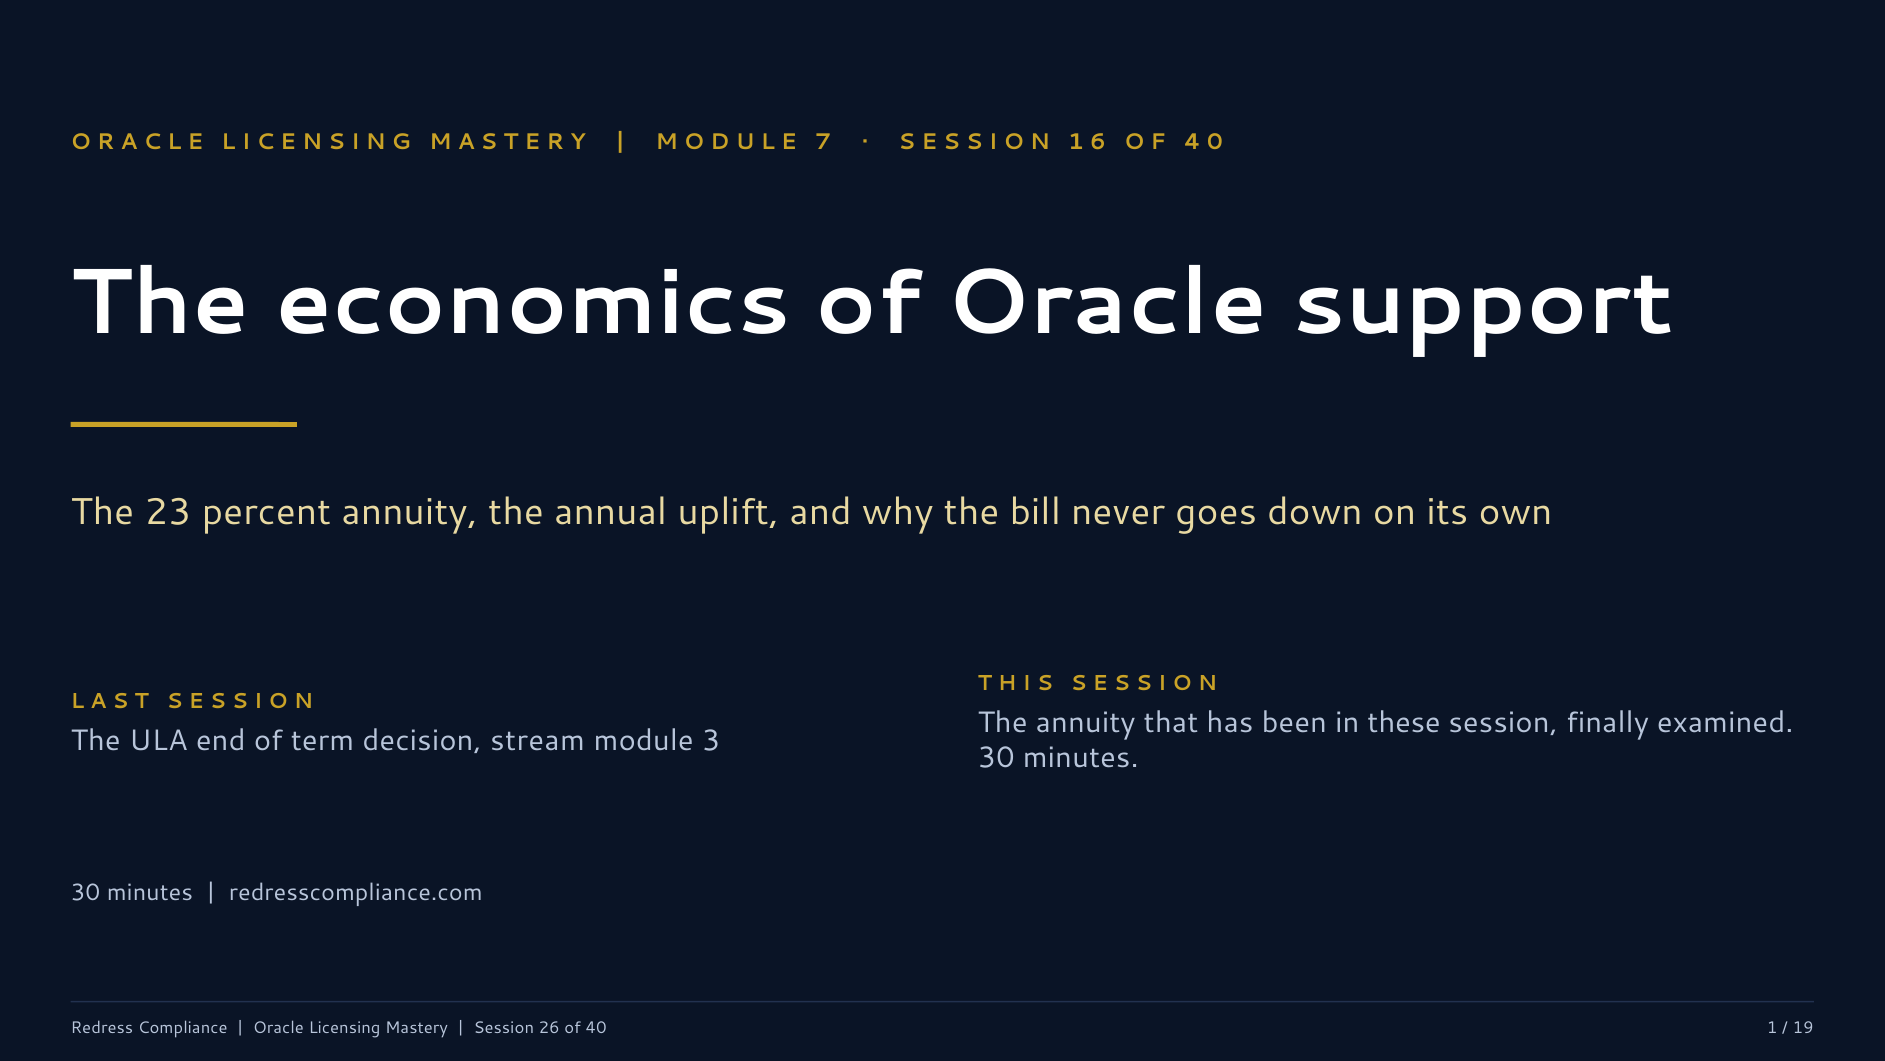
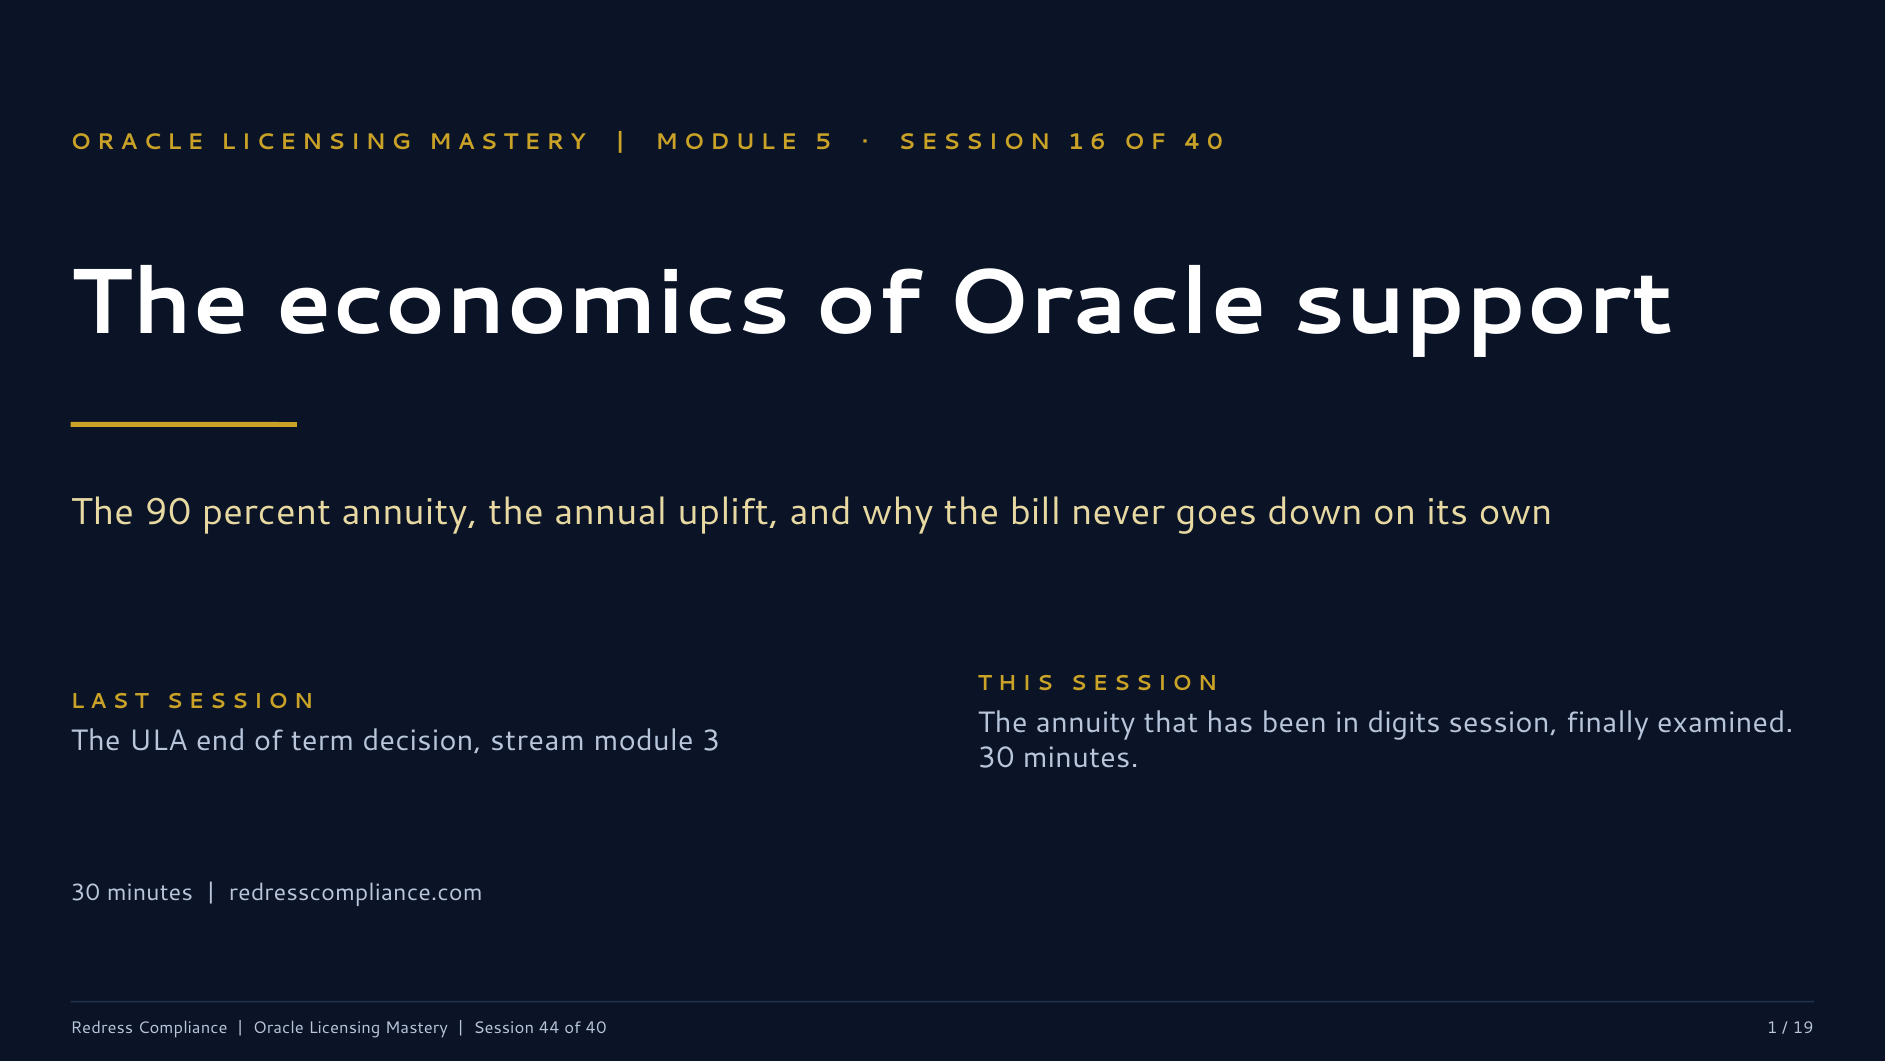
7: 7 -> 5
23: 23 -> 90
these: these -> digits
26: 26 -> 44
